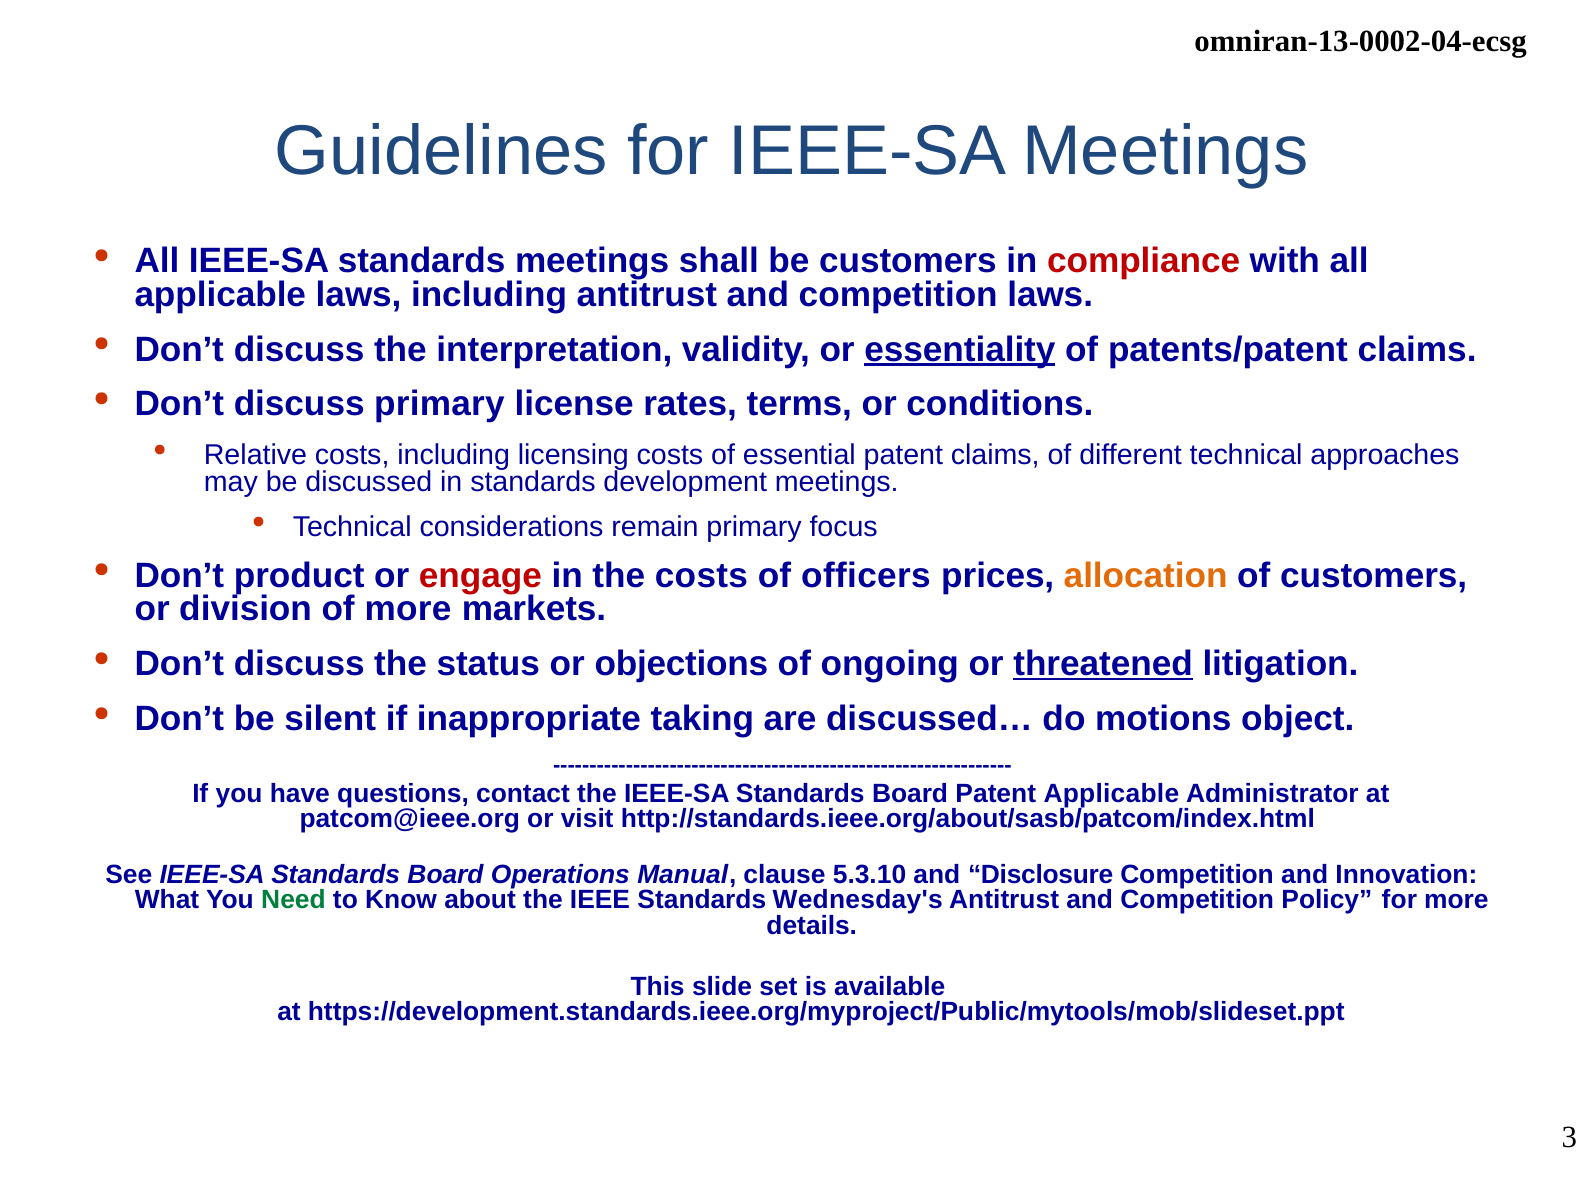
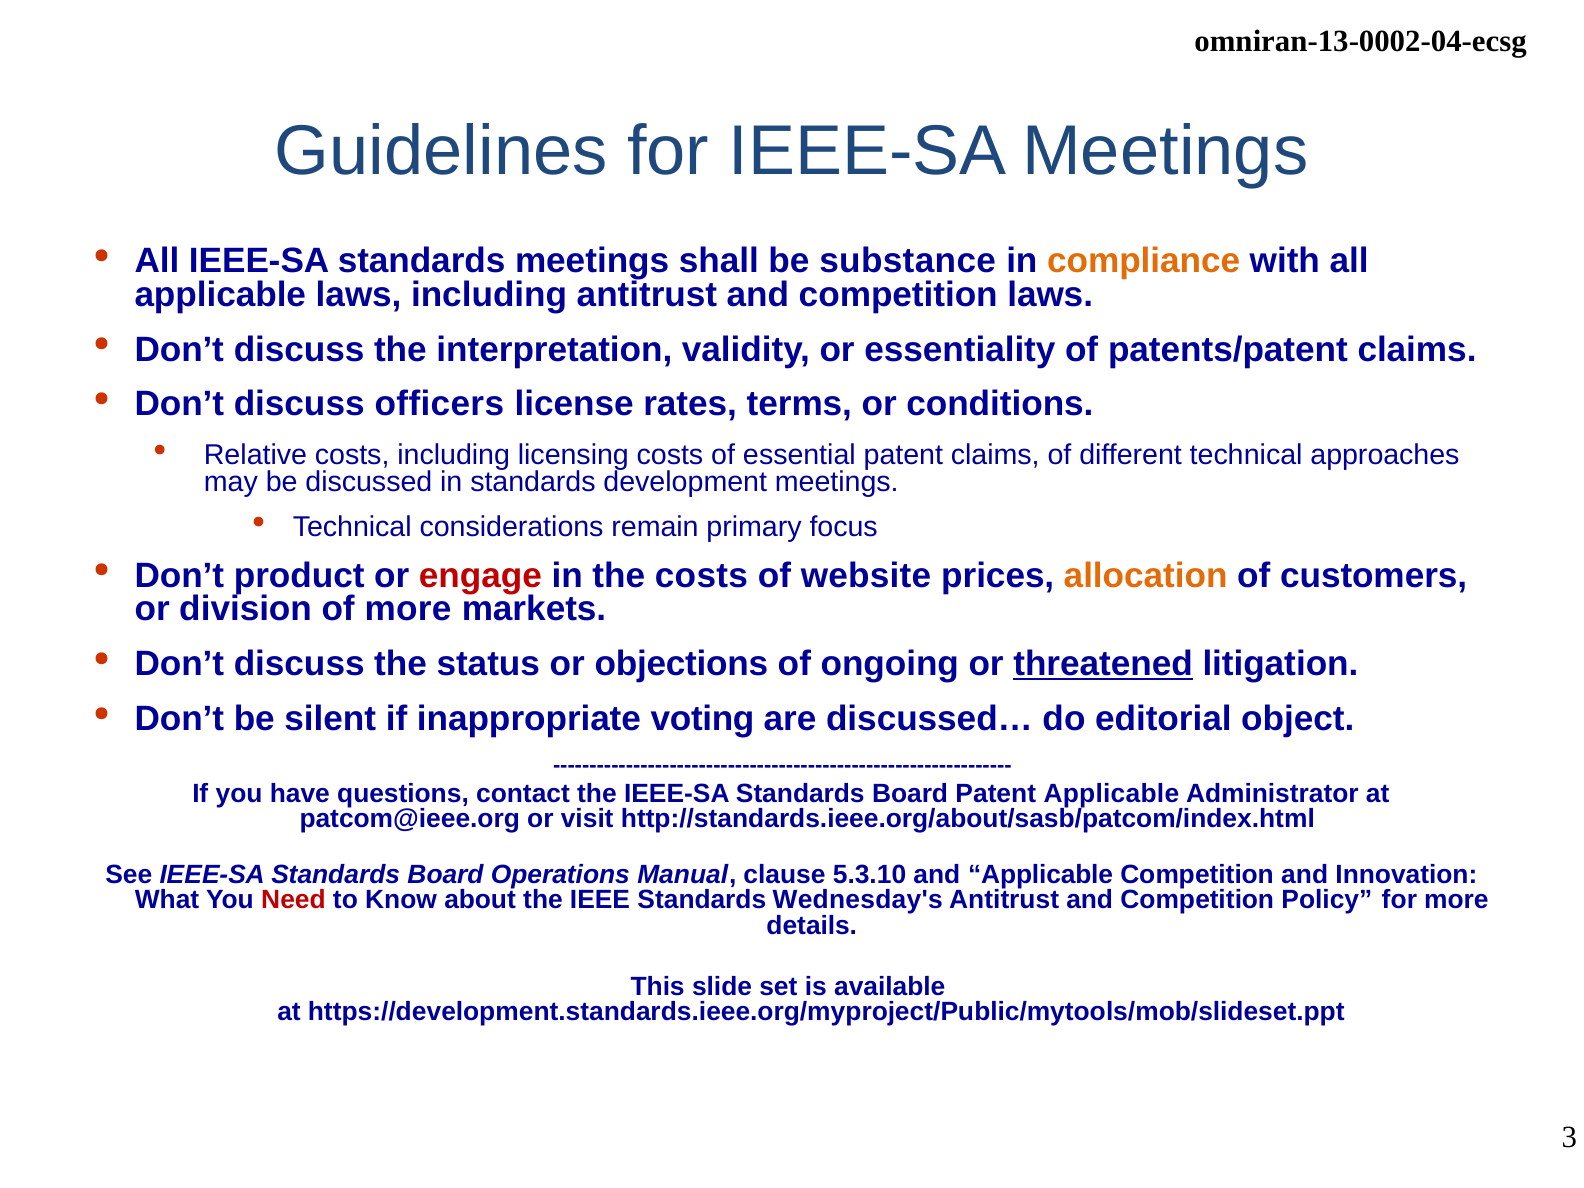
be customers: customers -> substance
compliance colour: red -> orange
essentiality underline: present -> none
discuss primary: primary -> officers
officers: officers -> website
taking: taking -> voting
motions: motions -> editorial
and Disclosure: Disclosure -> Applicable
Need colour: green -> red
